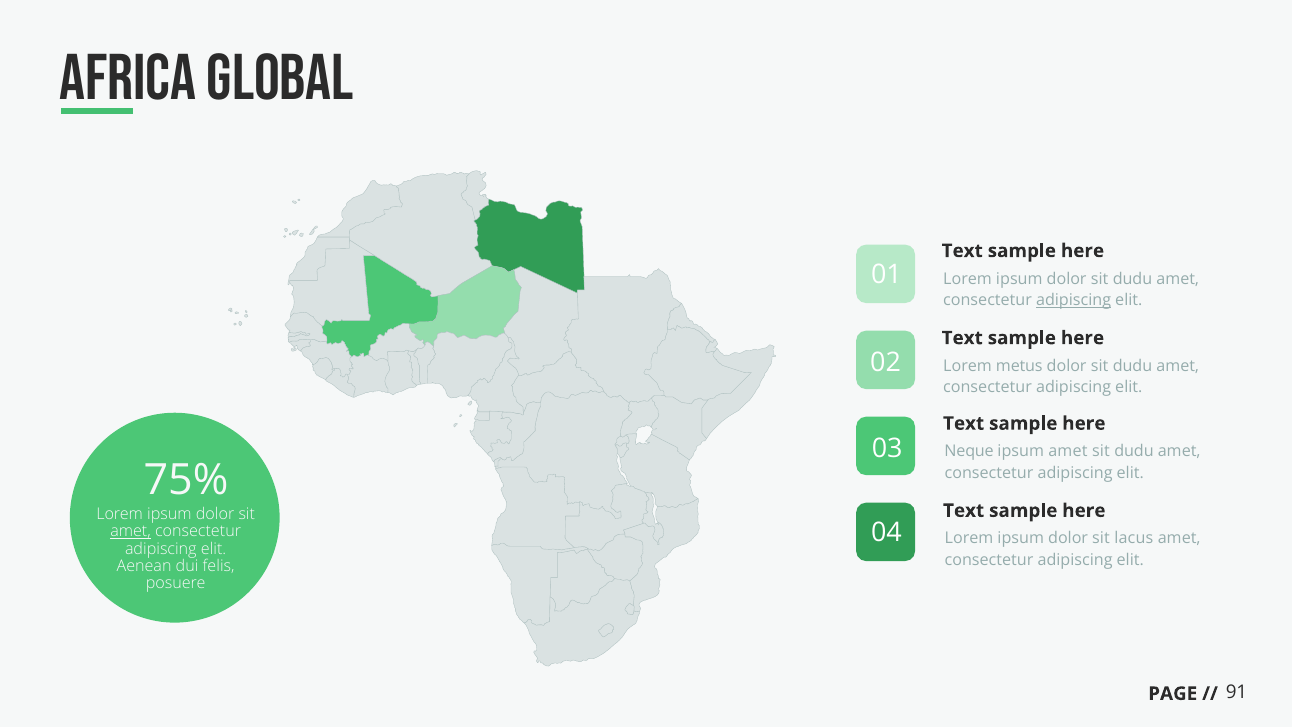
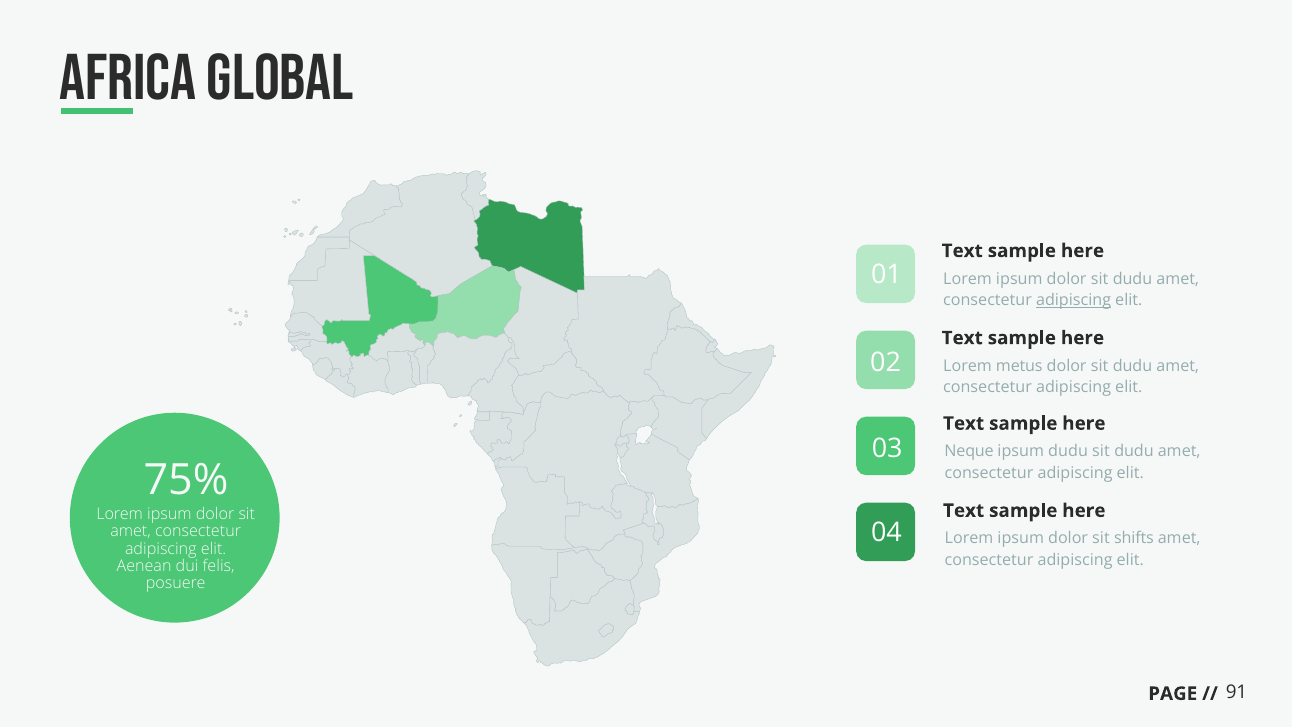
ipsum amet: amet -> dudu
amet at (131, 531) underline: present -> none
lacus: lacus -> shifts
